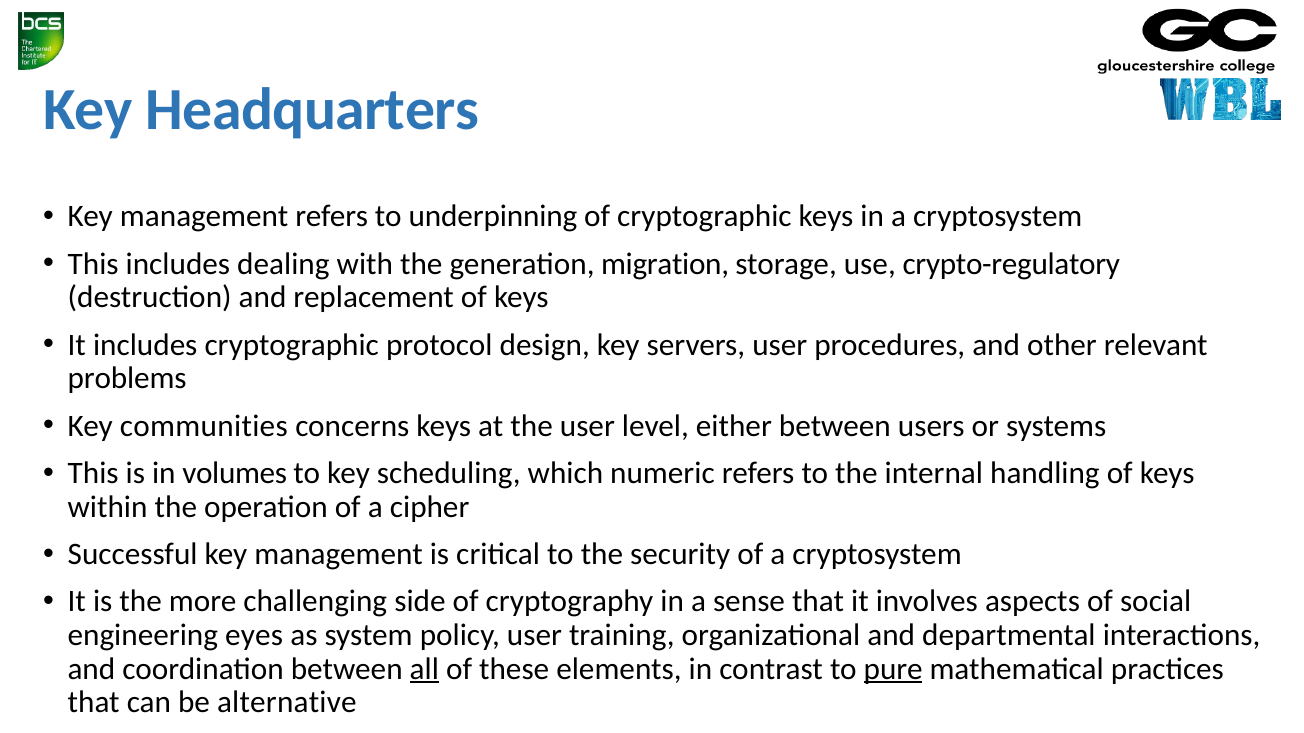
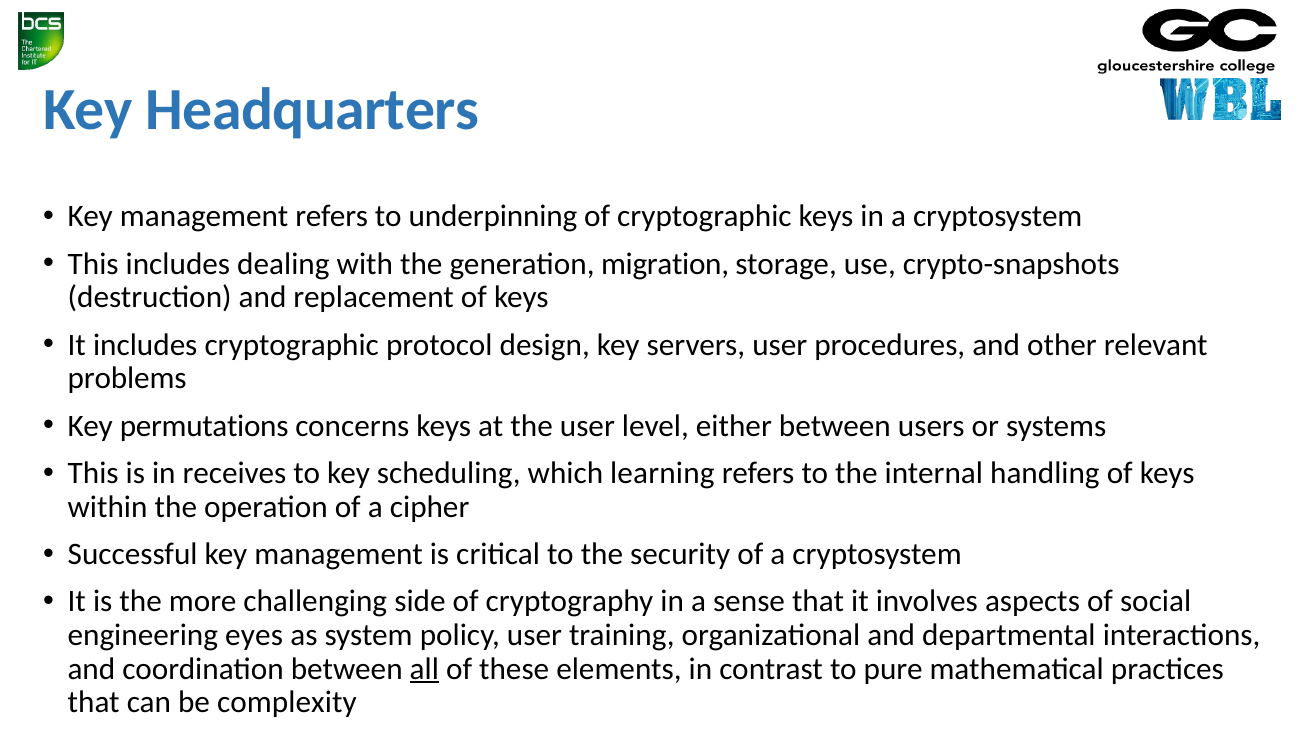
crypto-regulatory: crypto-regulatory -> crypto-snapshots
communities: communities -> permutations
volumes: volumes -> receives
numeric: numeric -> learning
pure underline: present -> none
alternative: alternative -> complexity
